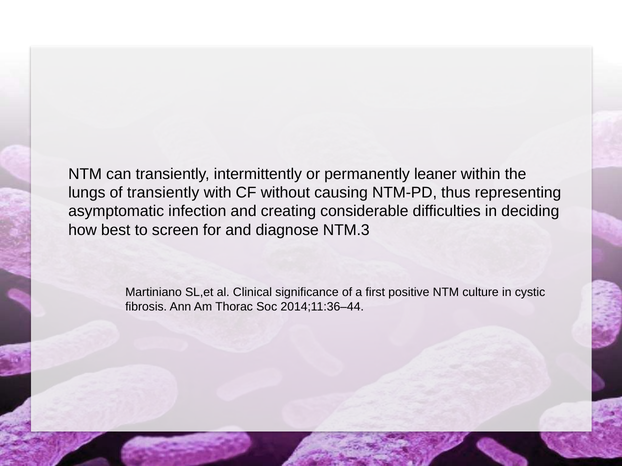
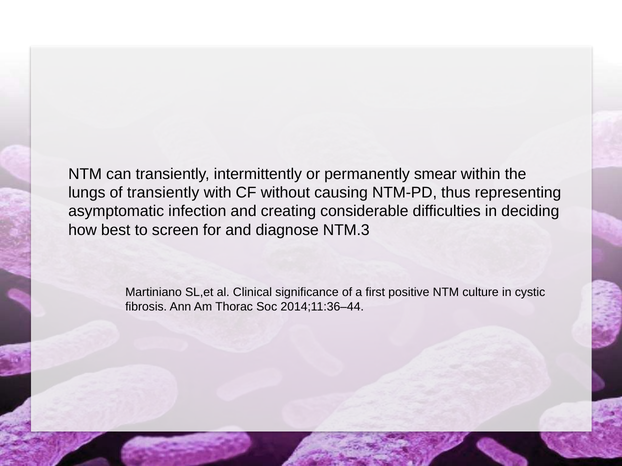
leaner: leaner -> smear
